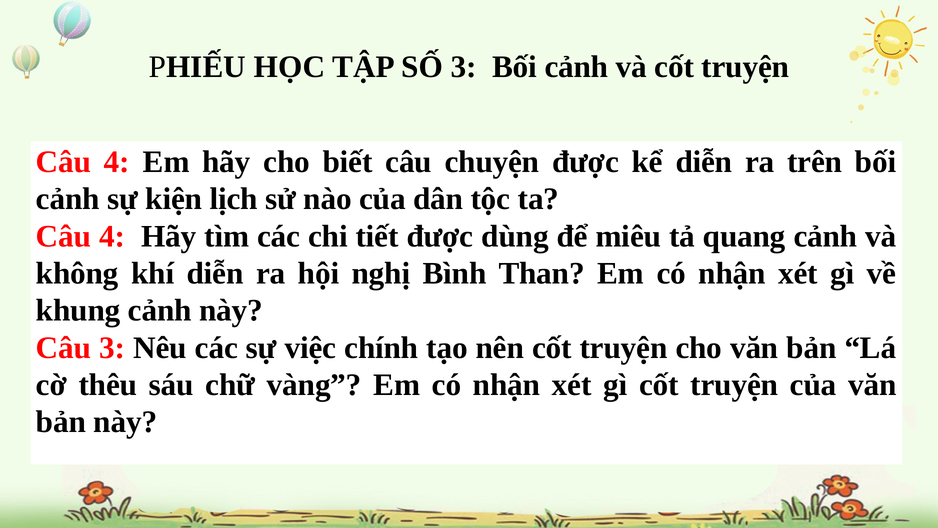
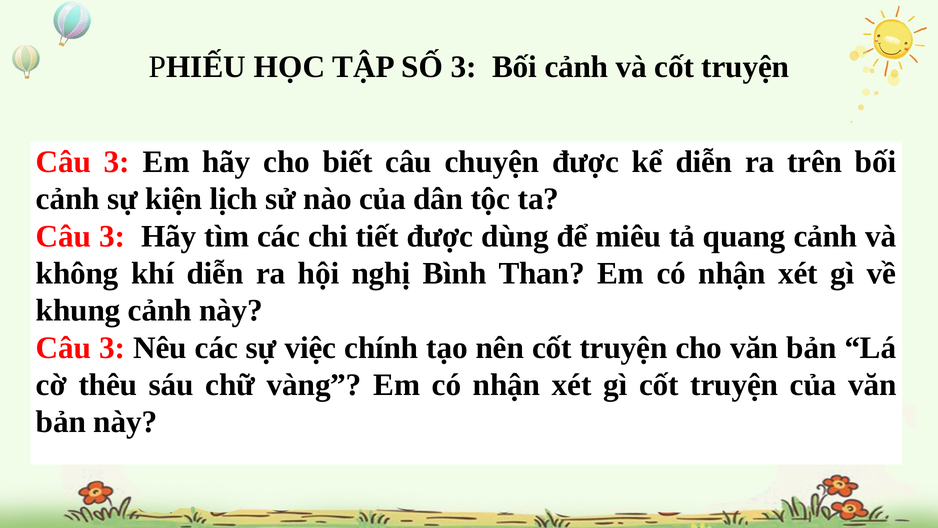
4 at (117, 162): 4 -> 3
4 at (112, 236): 4 -> 3
